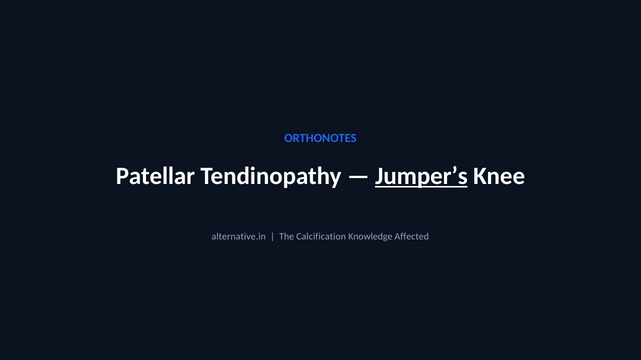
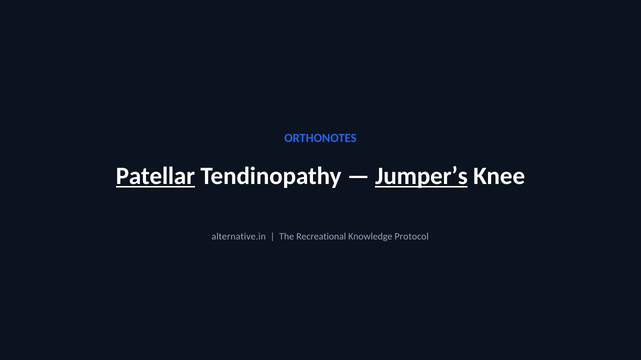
Patellar underline: none -> present
Calcification: Calcification -> Recreational
Affected: Affected -> Protocol
